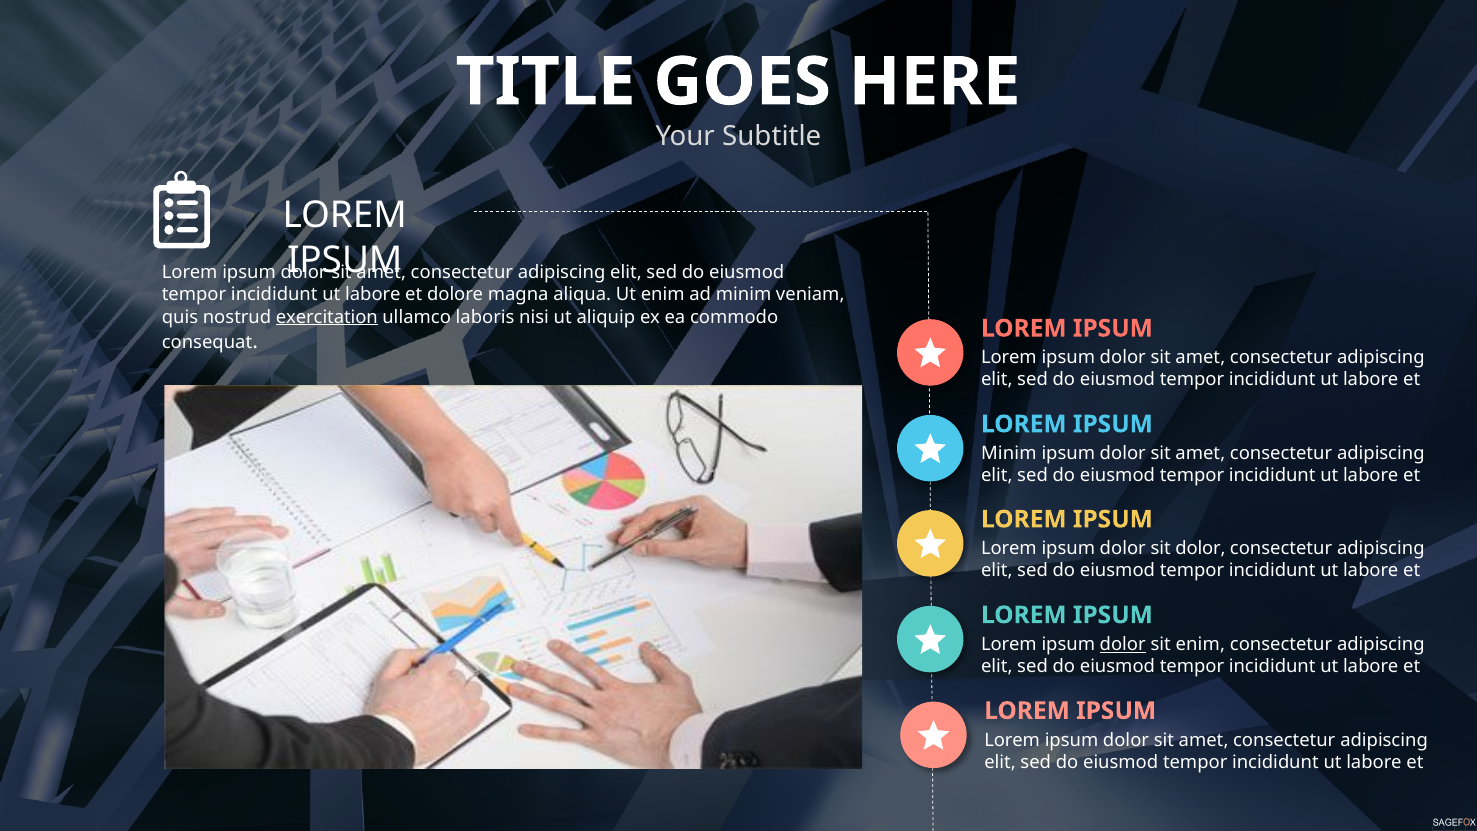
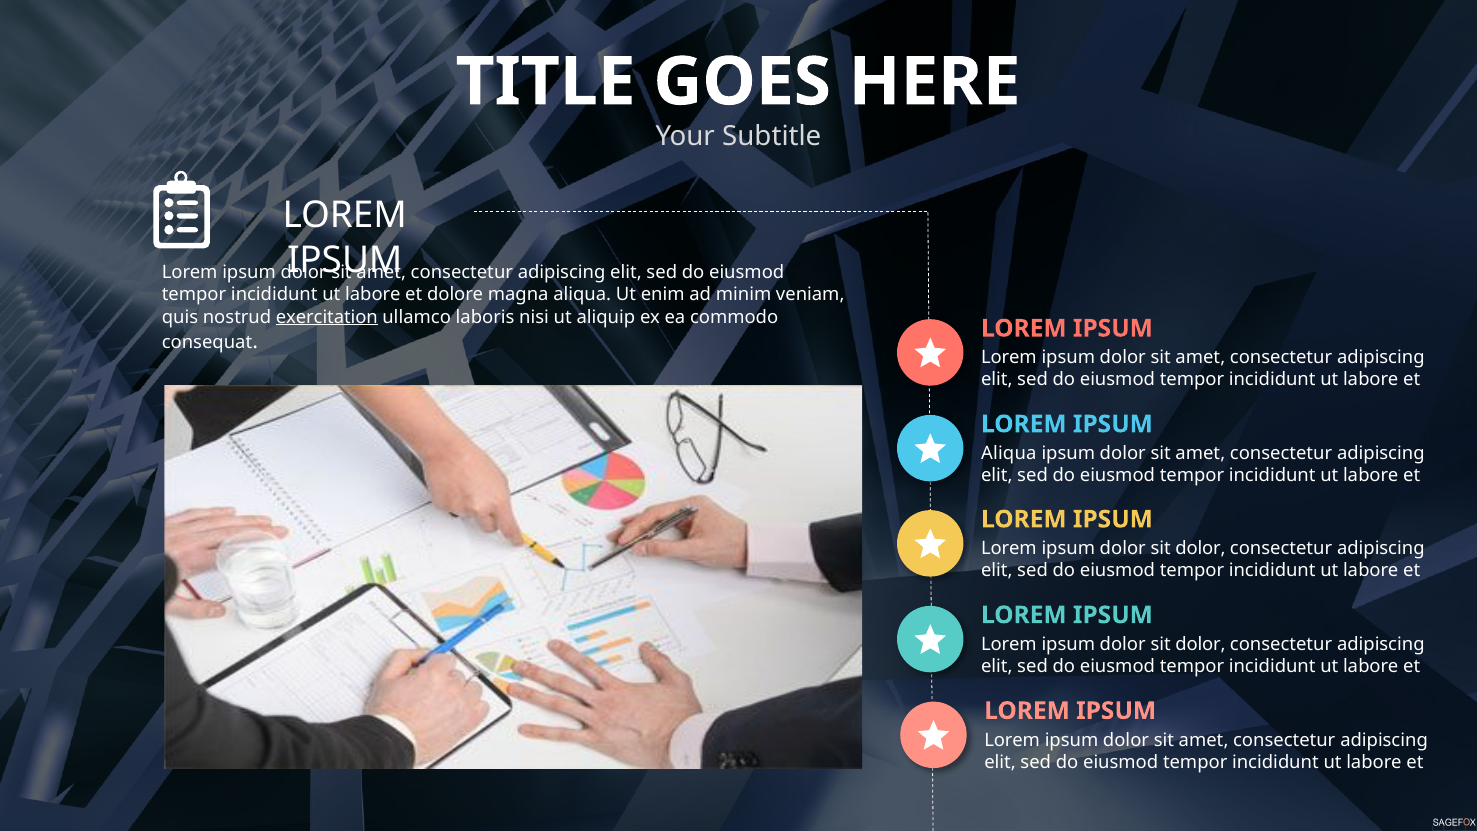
Minim at (1009, 453): Minim -> Aliqua
dolor at (1123, 644) underline: present -> none
enim at (1200, 644): enim -> dolor
